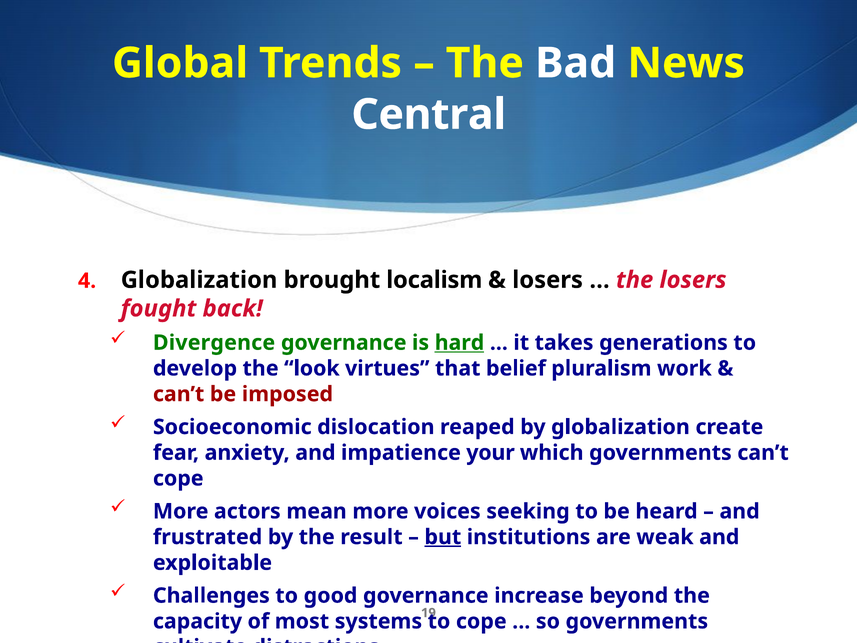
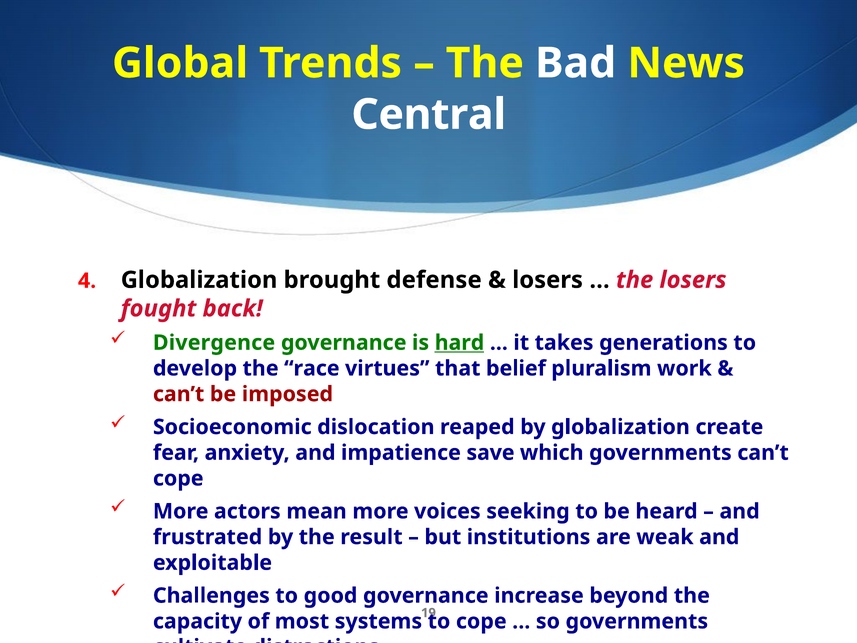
localism: localism -> defense
look: look -> race
your: your -> save
but underline: present -> none
